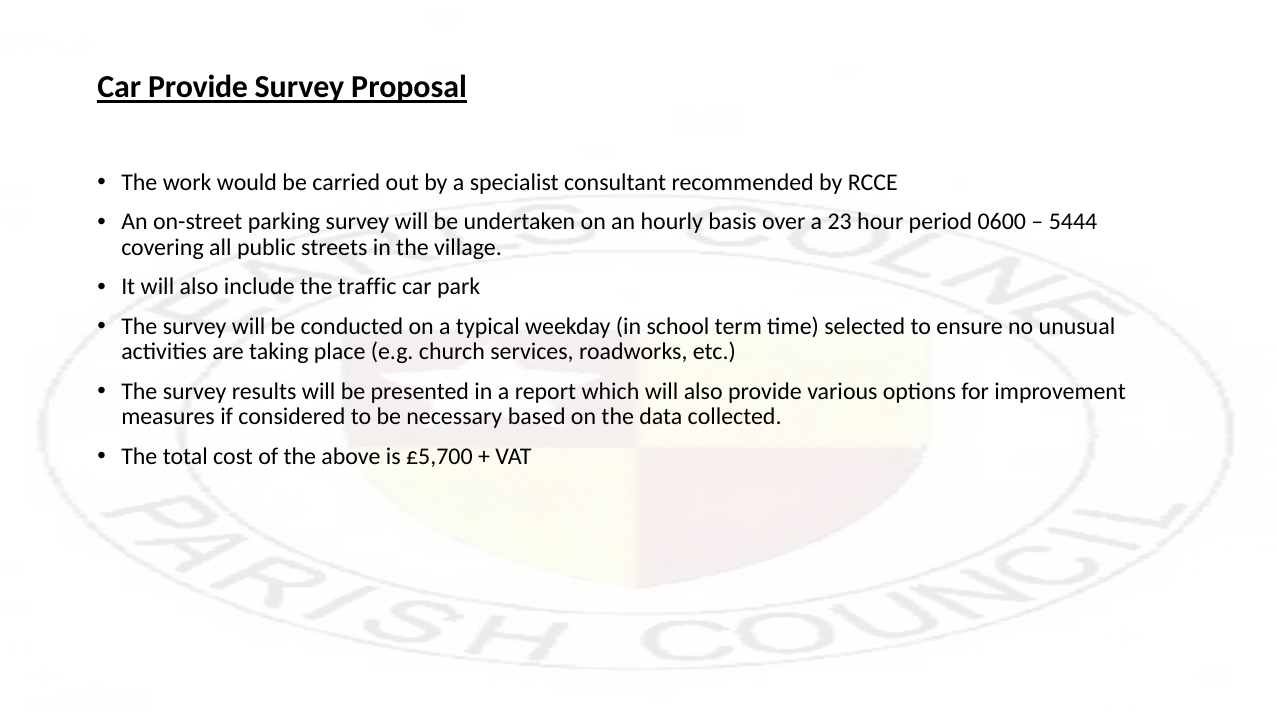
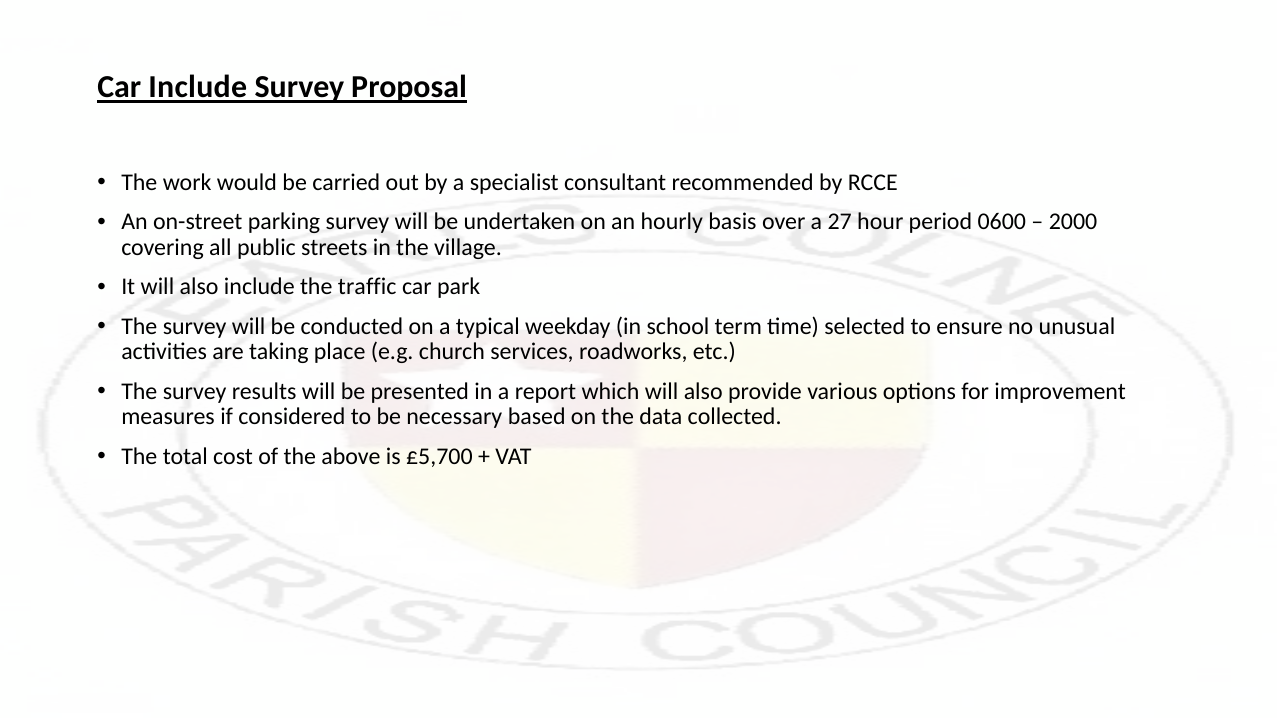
Car Provide: Provide -> Include
23: 23 -> 27
5444: 5444 -> 2000
